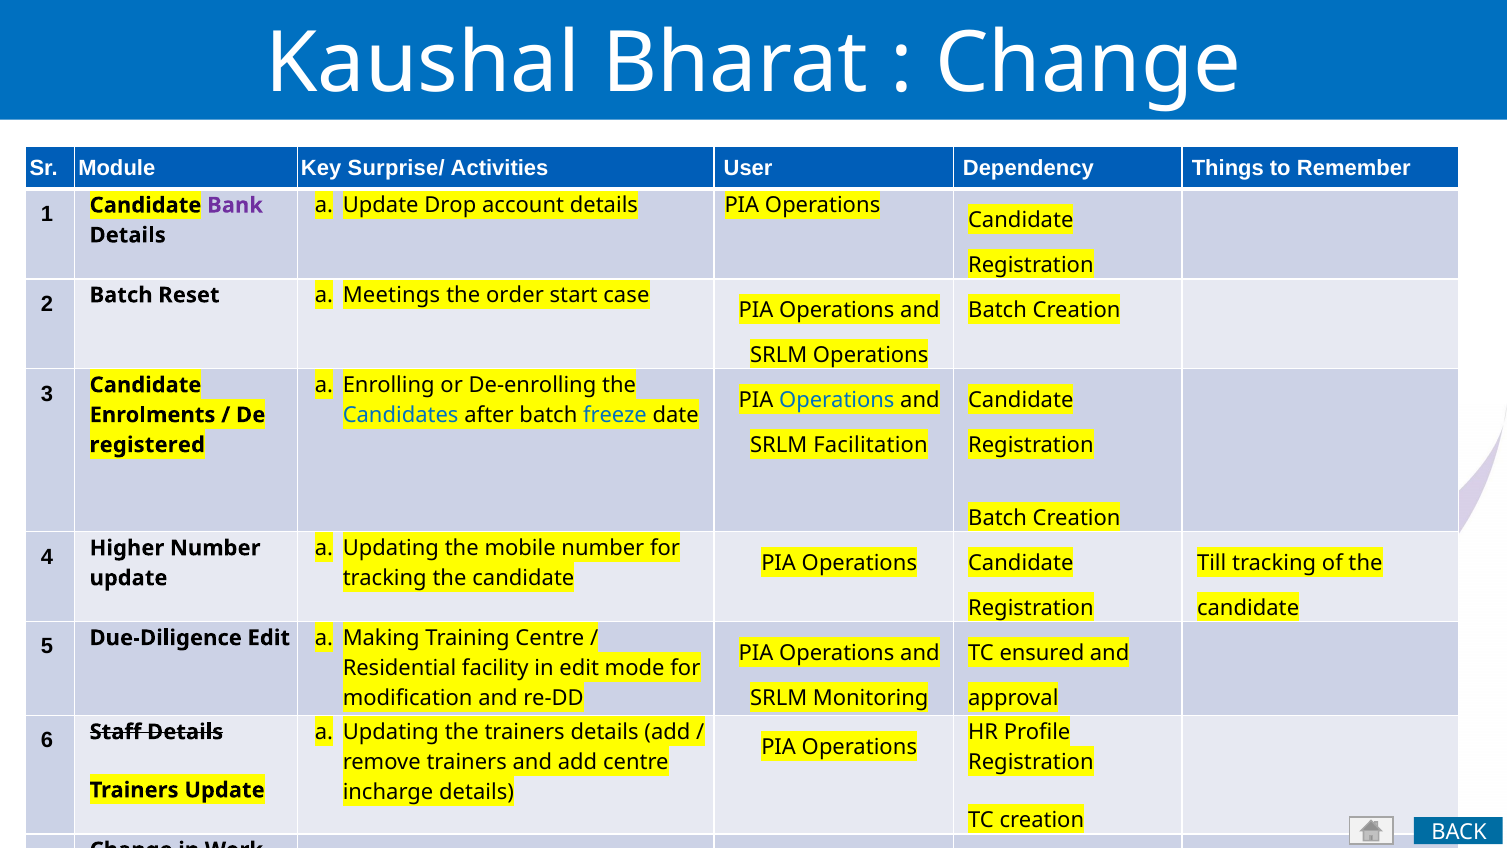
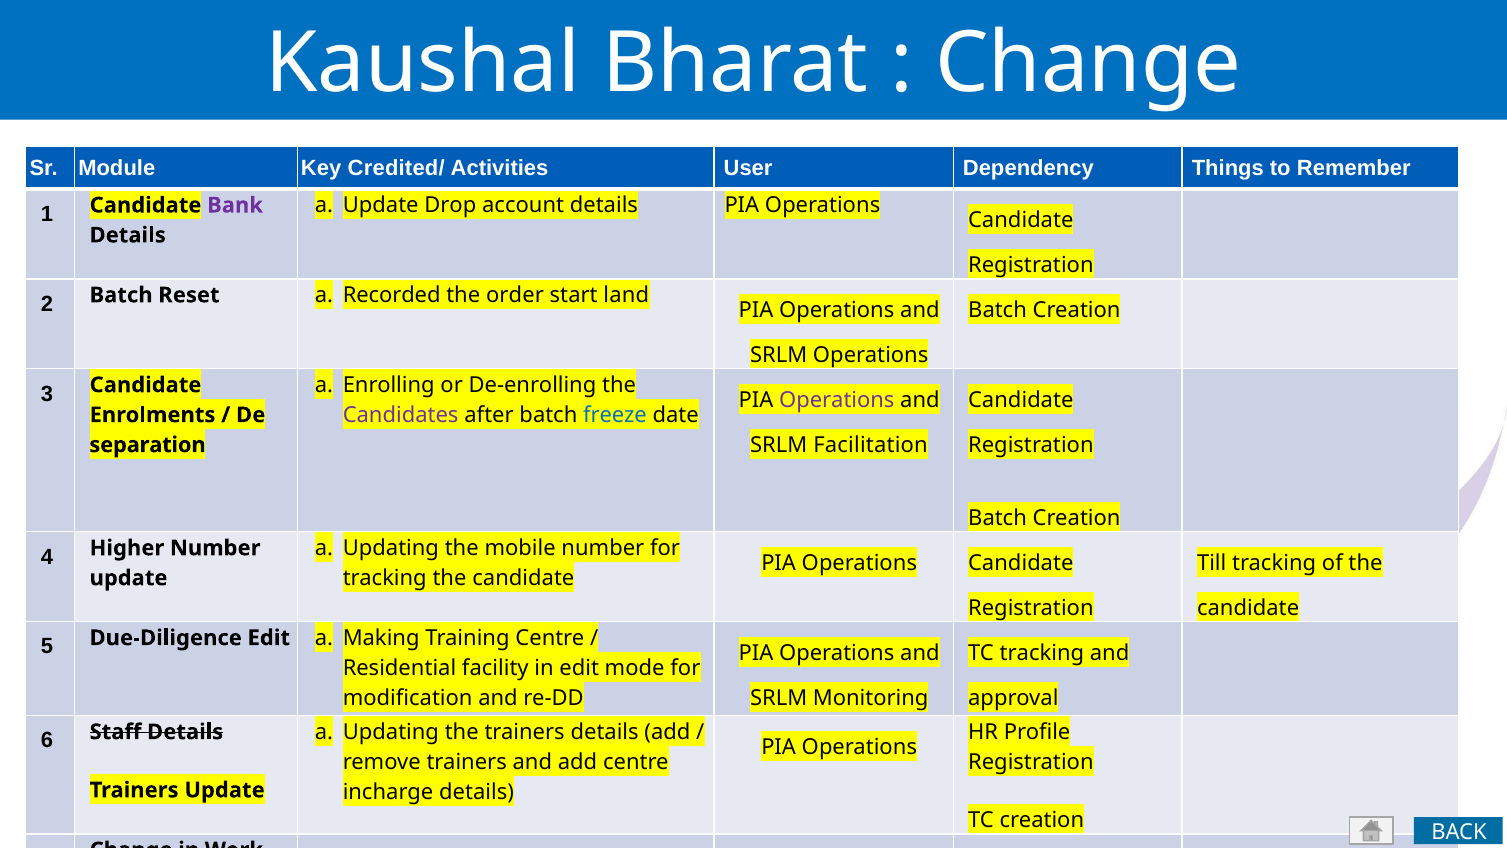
Surprise/: Surprise/ -> Credited/
Meetings: Meetings -> Recorded
case: case -> land
Operations at (837, 400) colour: blue -> purple
Candidates colour: blue -> purple
registered: registered -> separation
TC ensured: ensured -> tracking
